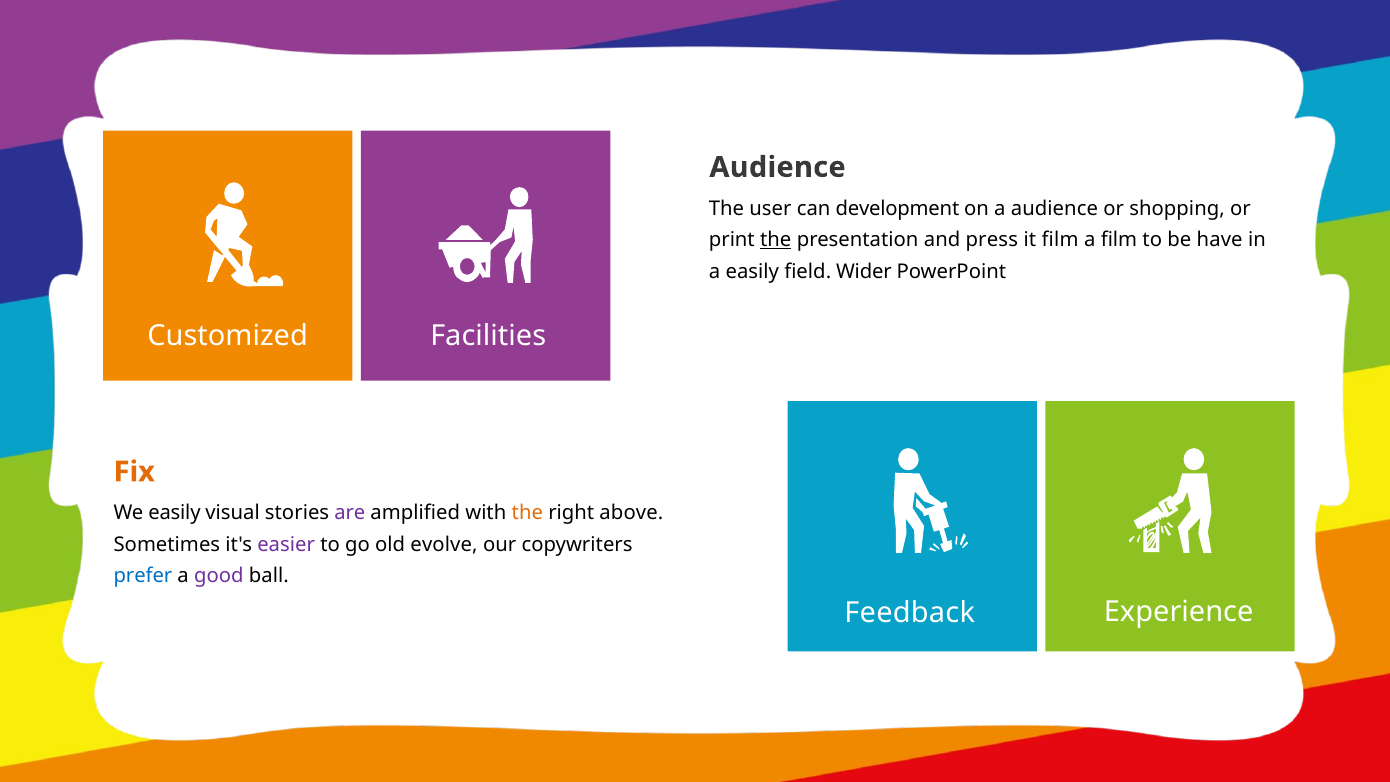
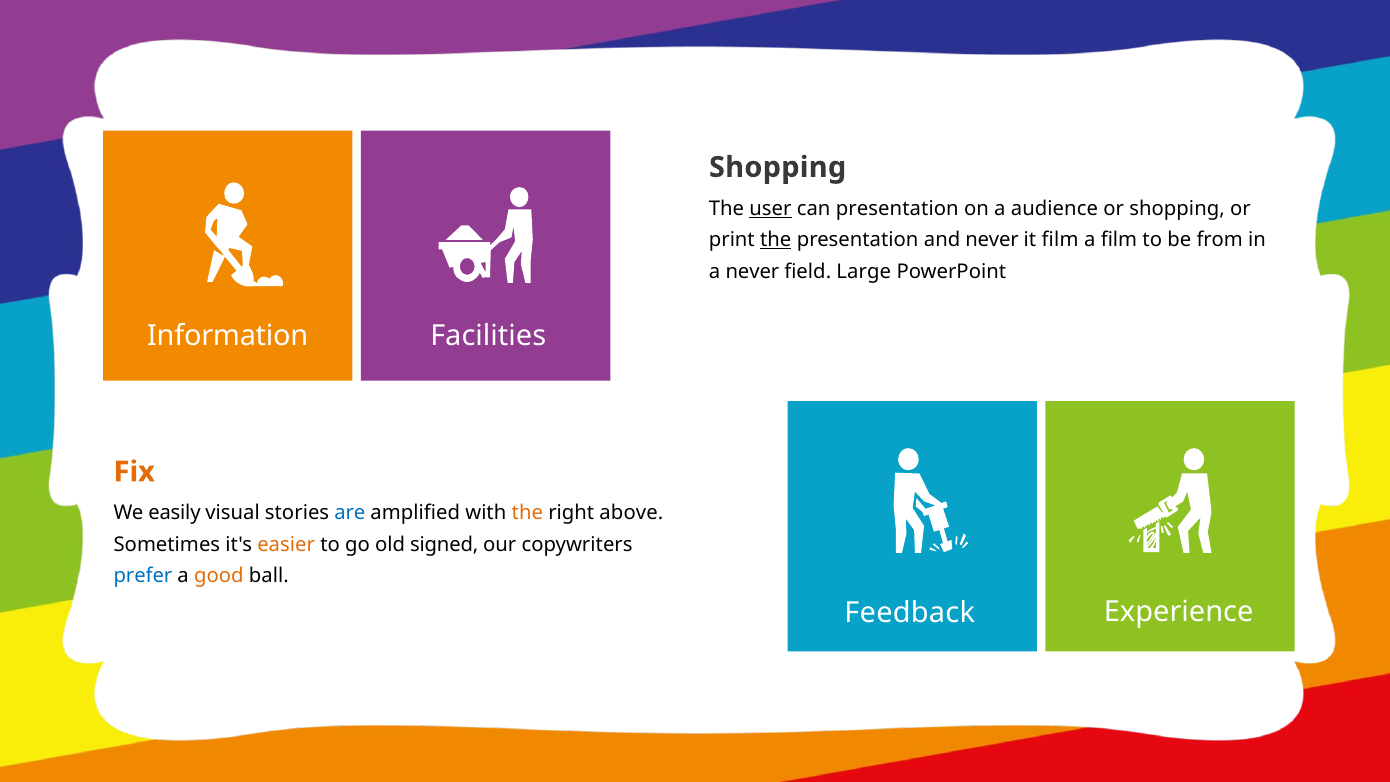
Audience at (778, 167): Audience -> Shopping
user underline: none -> present
can development: development -> presentation
and press: press -> never
have: have -> from
a easily: easily -> never
Wider: Wider -> Large
Customized: Customized -> Information
are colour: purple -> blue
easier colour: purple -> orange
evolve: evolve -> signed
good colour: purple -> orange
